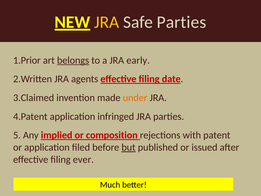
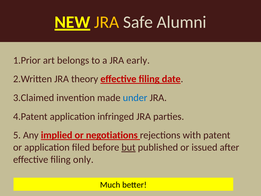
Safe Parties: Parties -> Alumni
belongs underline: present -> none
agents: agents -> theory
under colour: orange -> blue
composition: composition -> negotiations
ever: ever -> only
